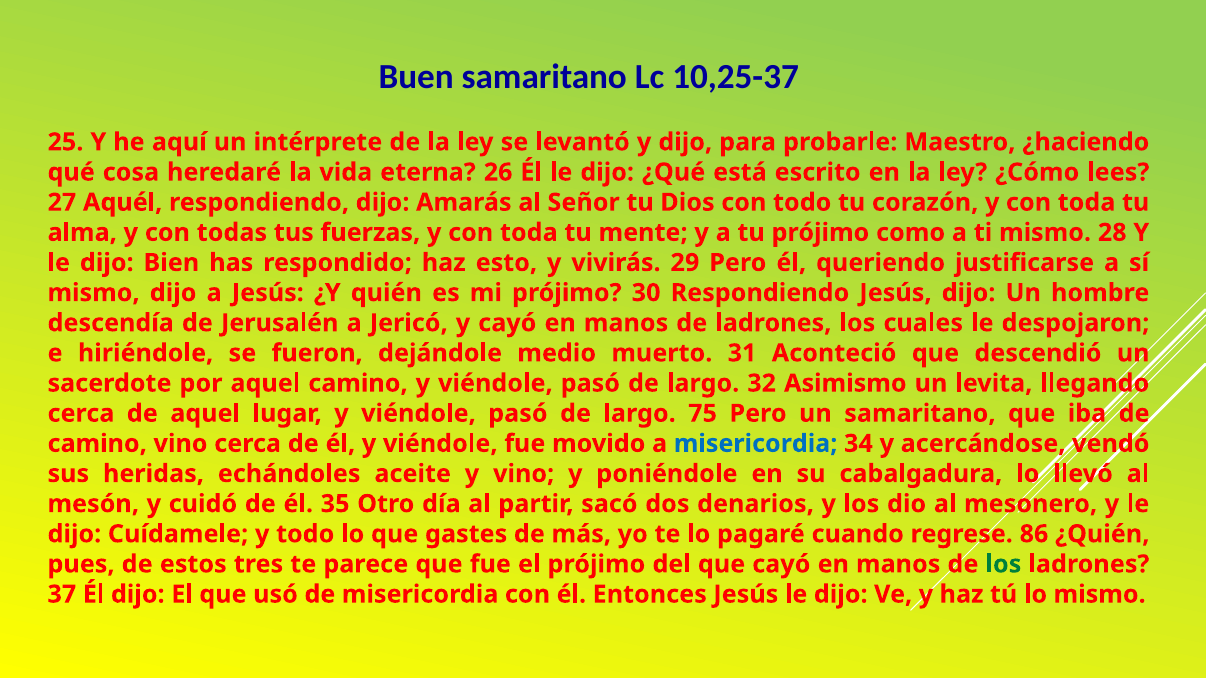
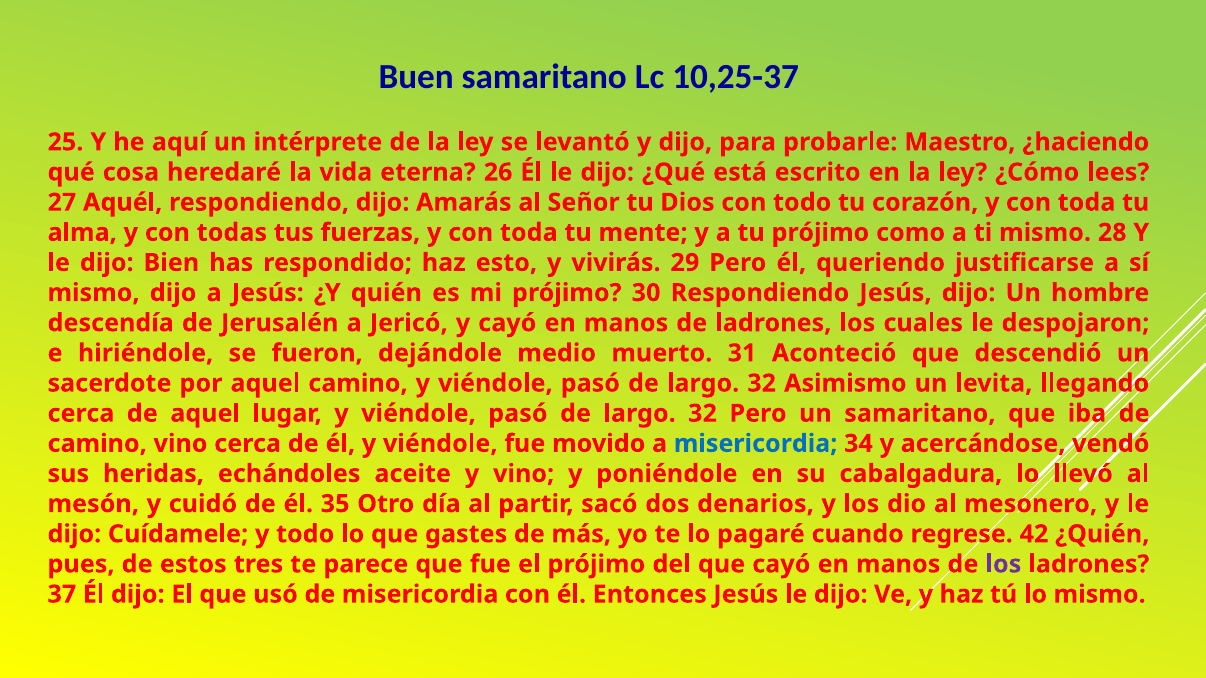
75 at (703, 414): 75 -> 32
86: 86 -> 42
los at (1003, 564) colour: green -> purple
